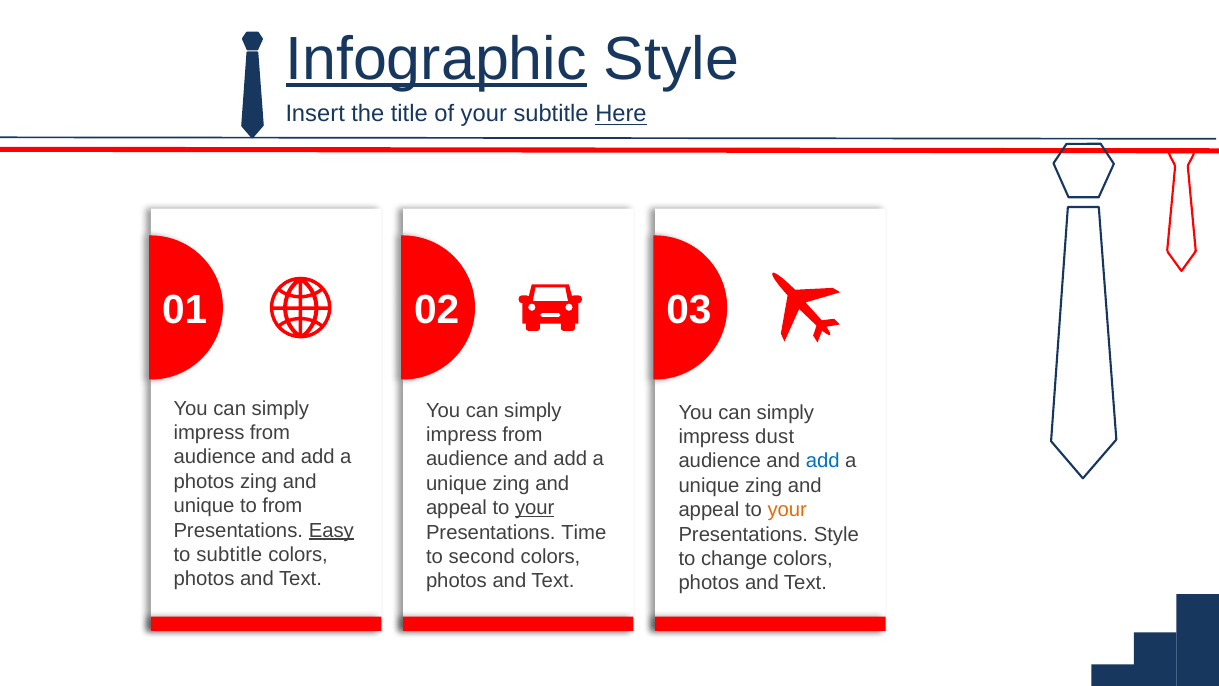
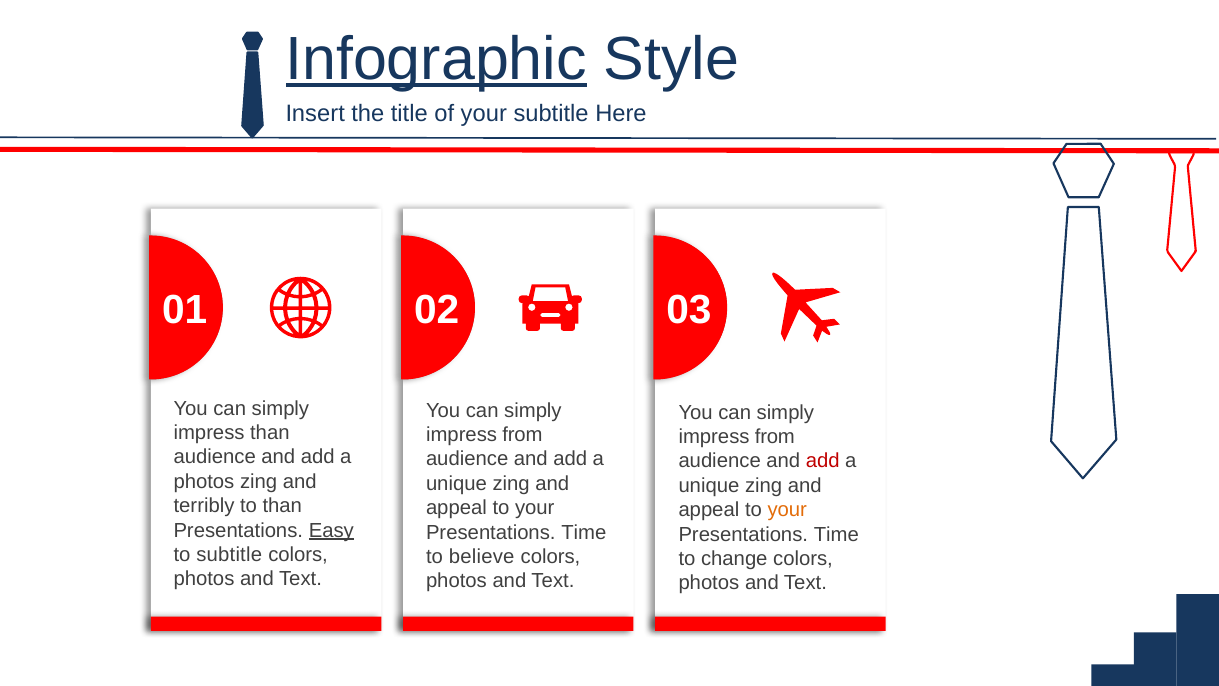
Here underline: present -> none
from at (270, 433): from -> than
dust at (775, 437): dust -> from
add at (823, 461) colour: blue -> red
unique at (204, 506): unique -> terribly
to from: from -> than
your at (535, 508) underline: present -> none
Style at (836, 534): Style -> Time
second: second -> believe
